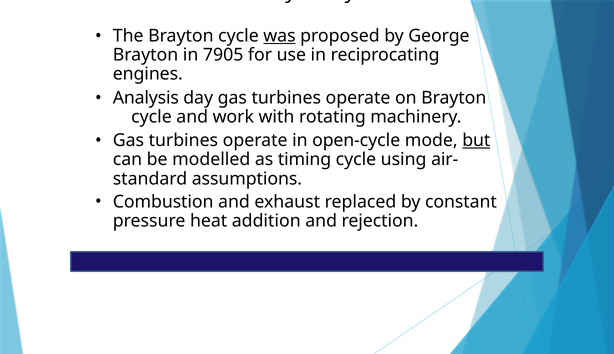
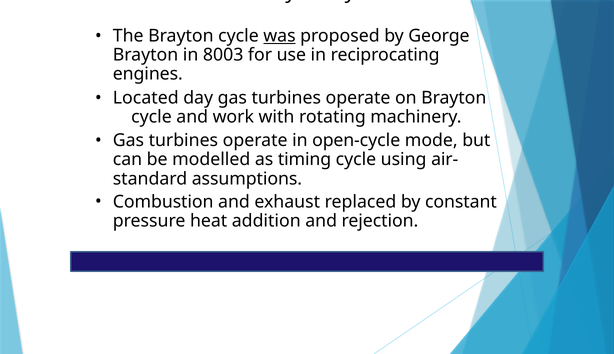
7905: 7905 -> 8003
Analysis: Analysis -> Located
but underline: present -> none
